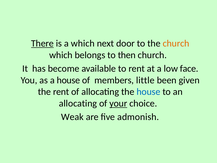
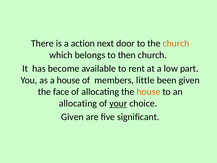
There underline: present -> none
a which: which -> action
face: face -> part
the rent: rent -> face
house at (148, 92) colour: blue -> orange
Weak at (72, 117): Weak -> Given
admonish: admonish -> significant
